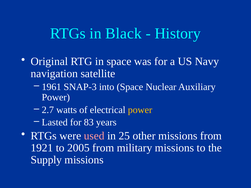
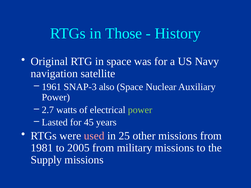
Black: Black -> Those
into: into -> also
power at (140, 110) colour: yellow -> light green
83: 83 -> 45
1921: 1921 -> 1981
